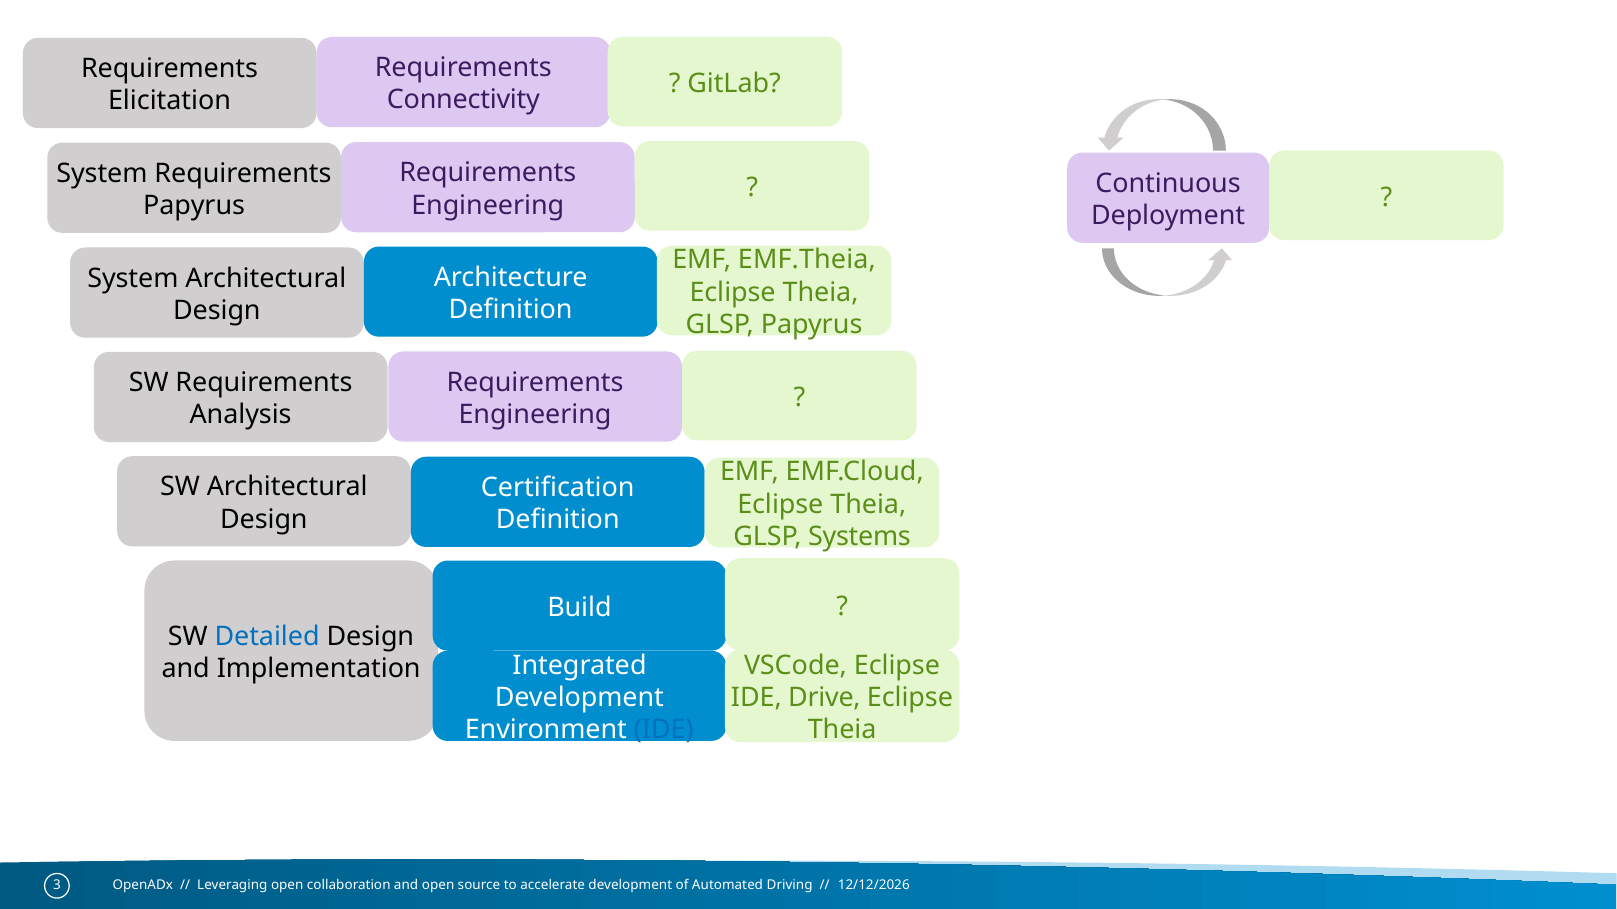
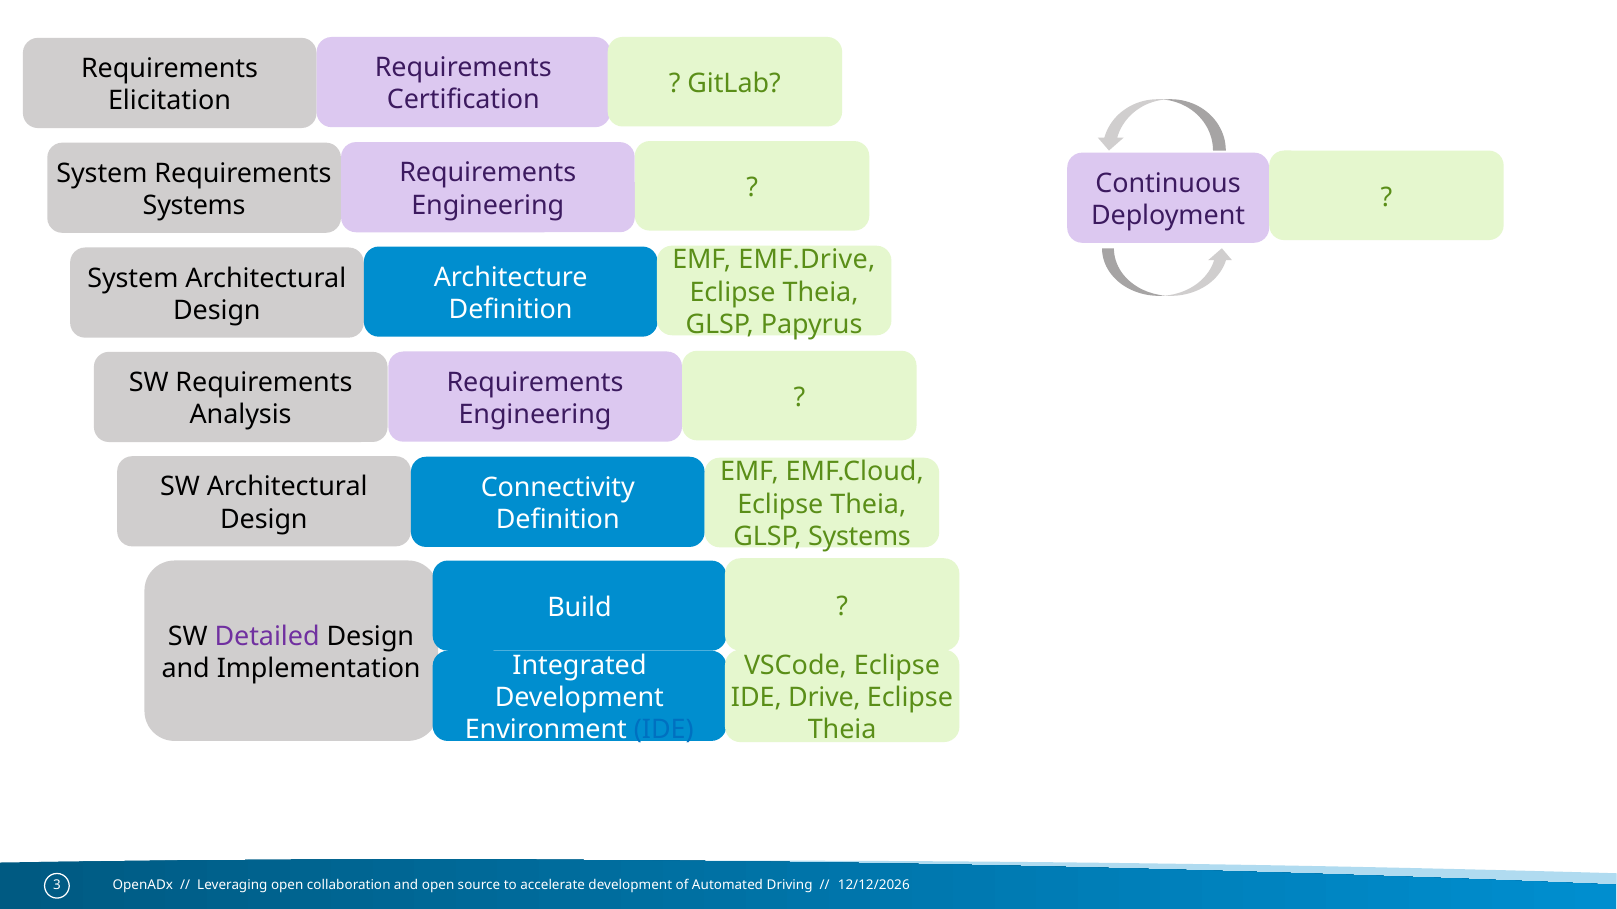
Connectivity: Connectivity -> Certification
Papyrus at (194, 206): Papyrus -> Systems
EMF.Theia: EMF.Theia -> EMF.Drive
Certification: Certification -> Connectivity
Detailed colour: blue -> purple
